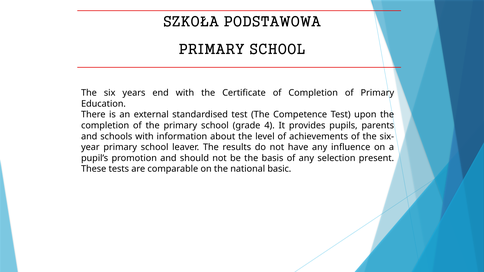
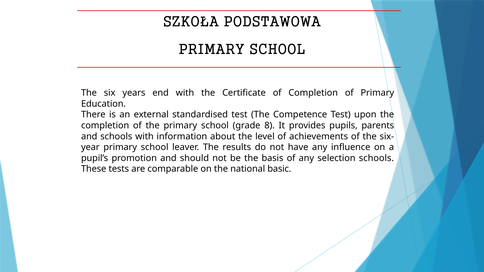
4: 4 -> 8
selection present: present -> schools
